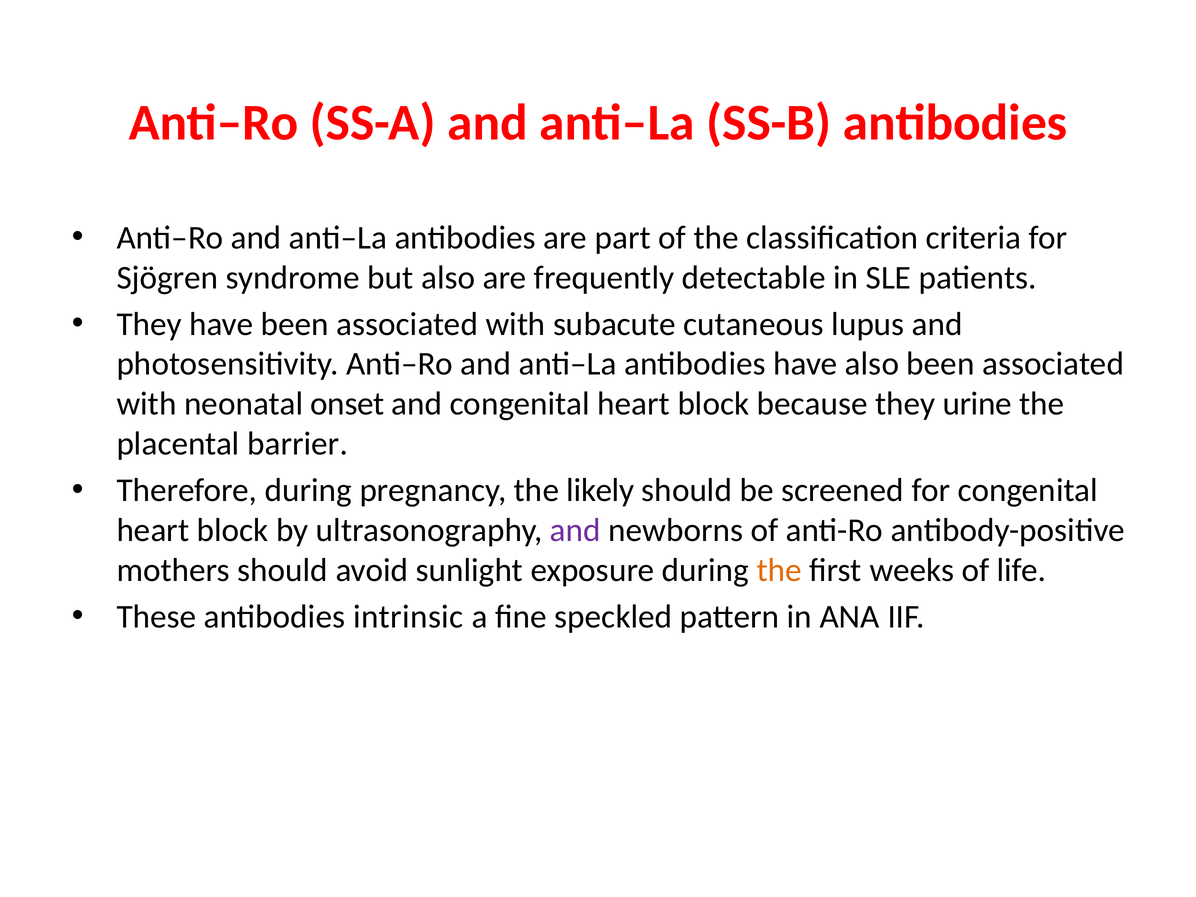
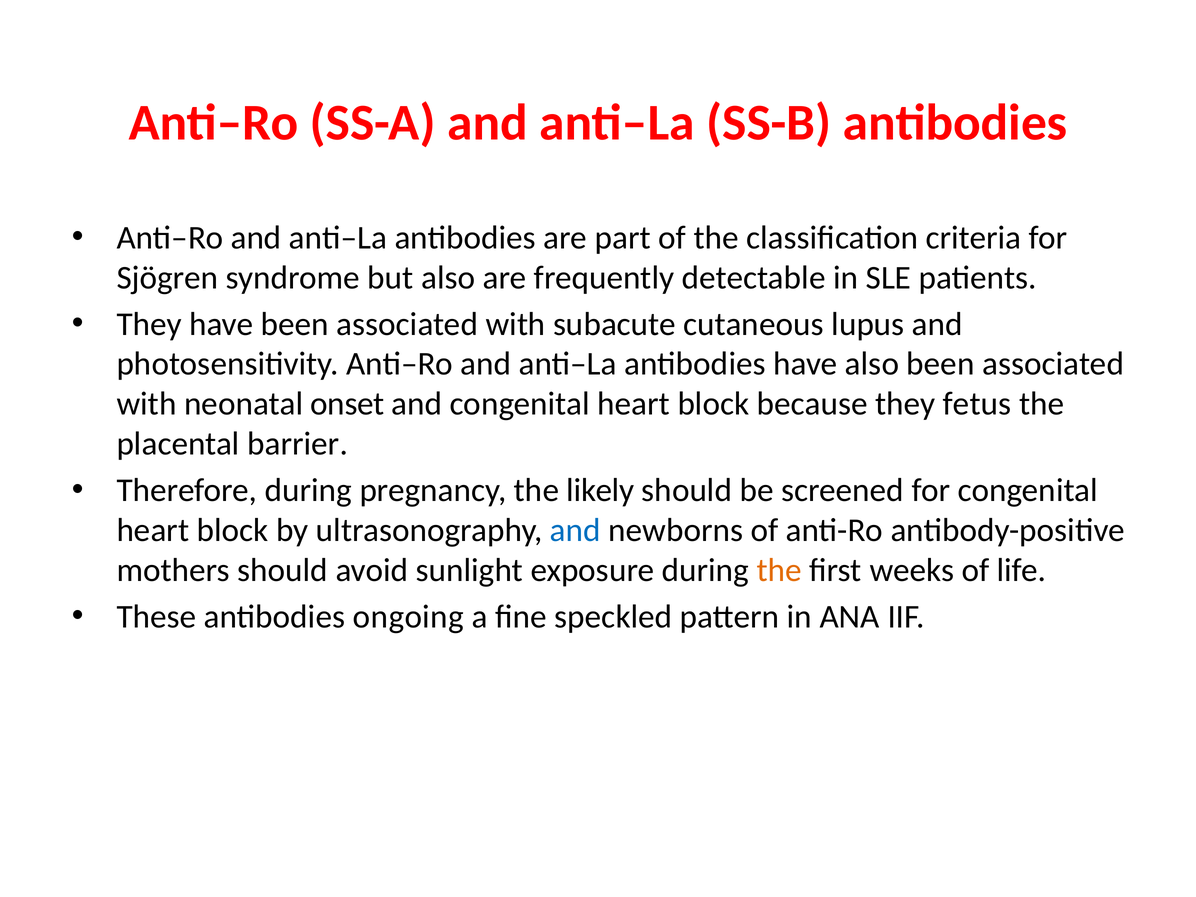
urine: urine -> fetus
and at (575, 530) colour: purple -> blue
intrinsic: intrinsic -> ongoing
